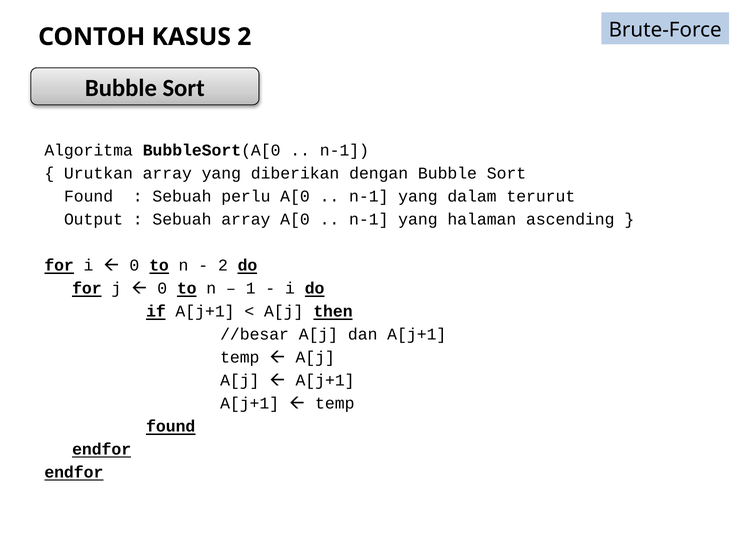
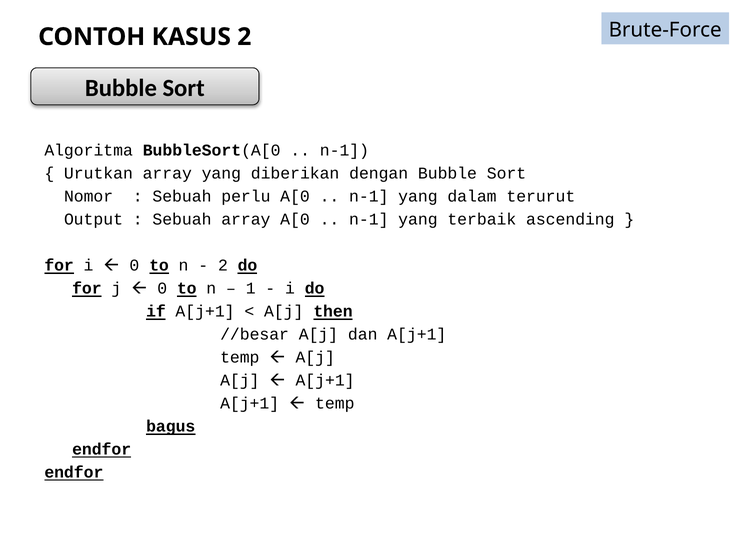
Found at (89, 196): Found -> Nomor
halaman: halaman -> terbaik
found at (171, 426): found -> bagus
